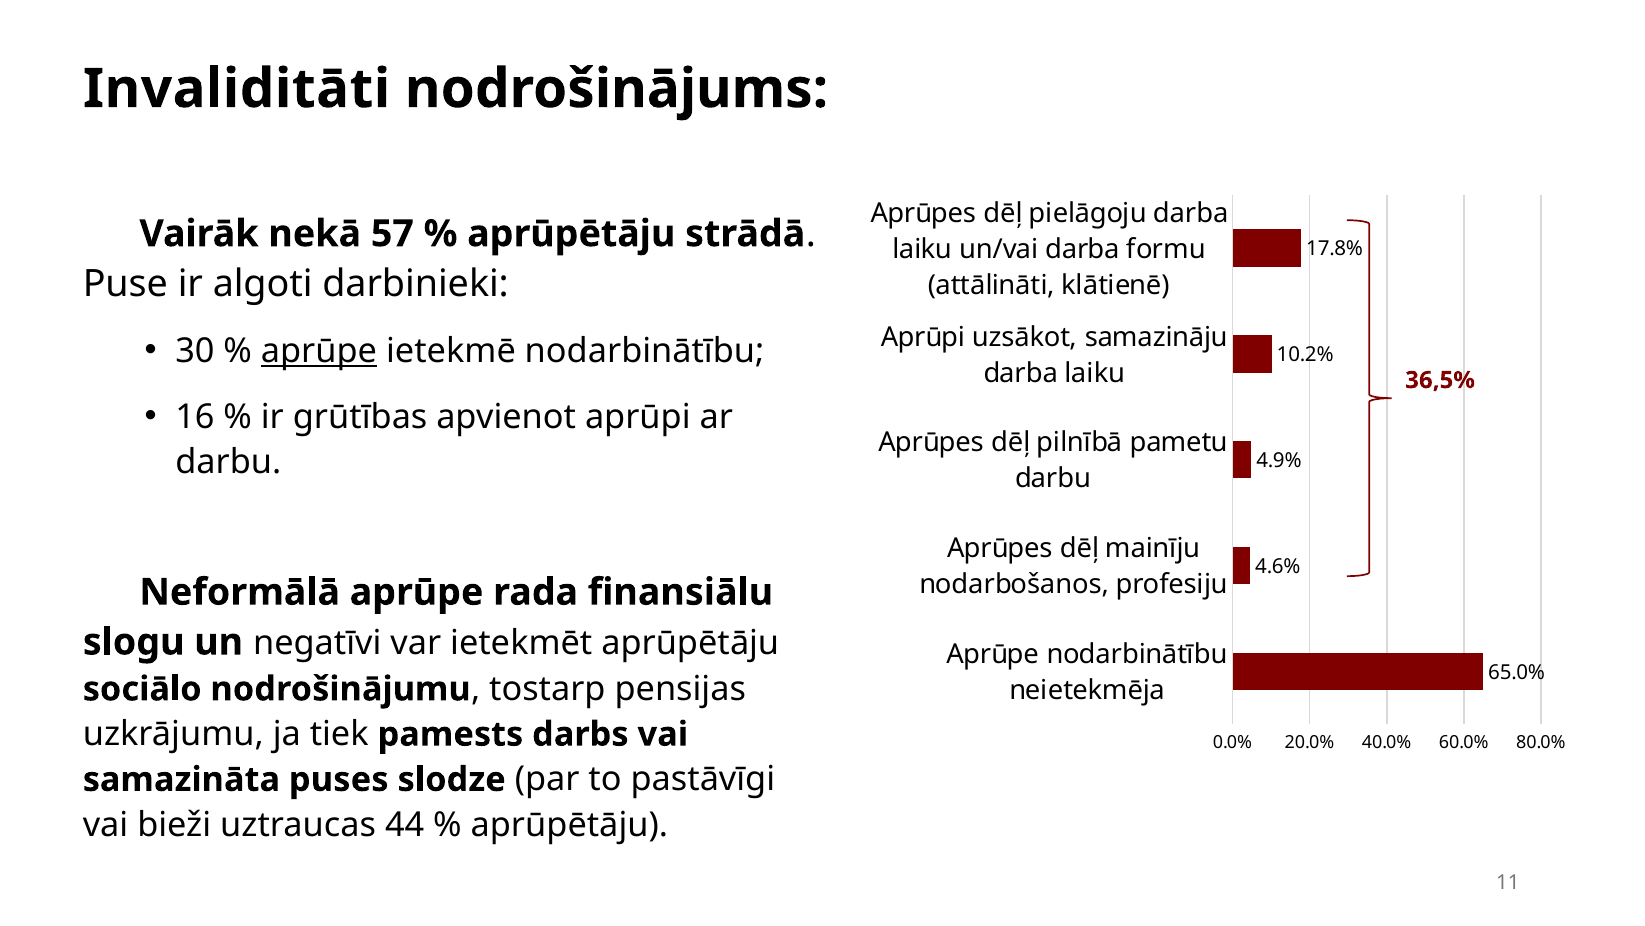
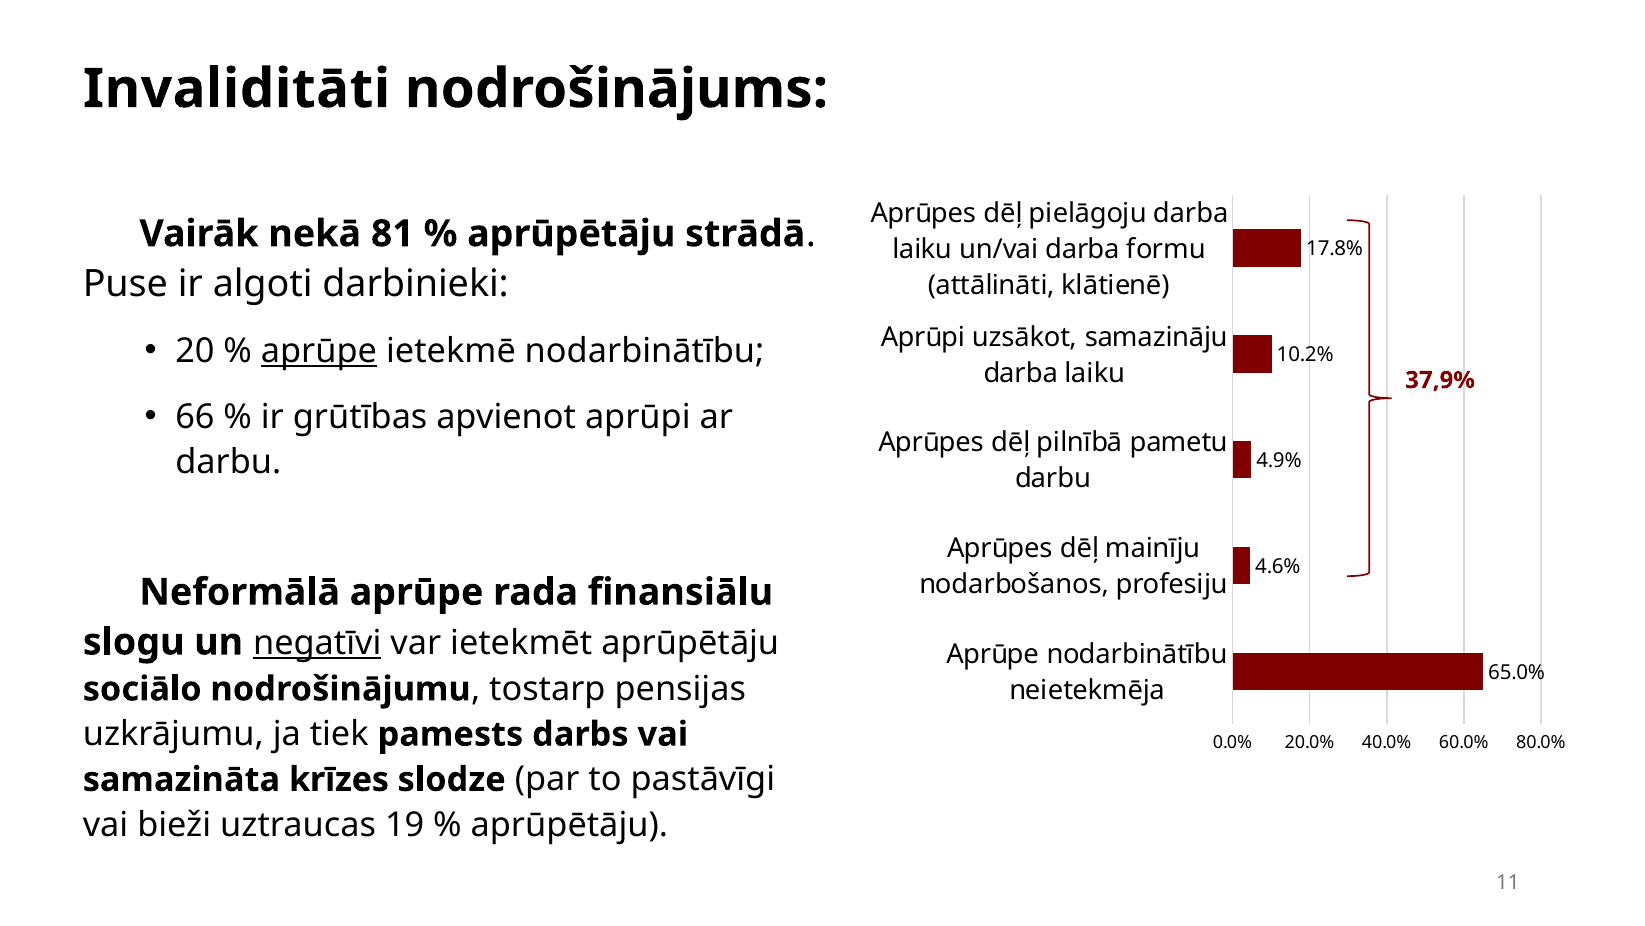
57: 57 -> 81
30: 30 -> 20
36,5%: 36,5% -> 37,9%
16: 16 -> 66
negatīvi underline: none -> present
puses: puses -> krīzes
44: 44 -> 19
